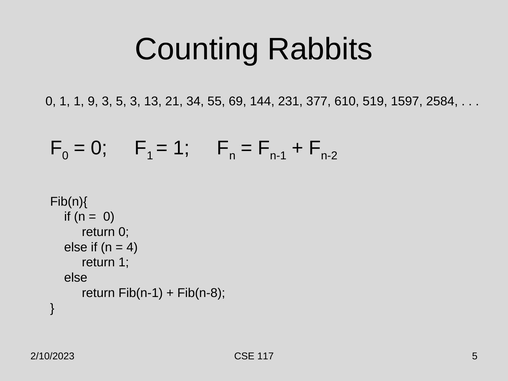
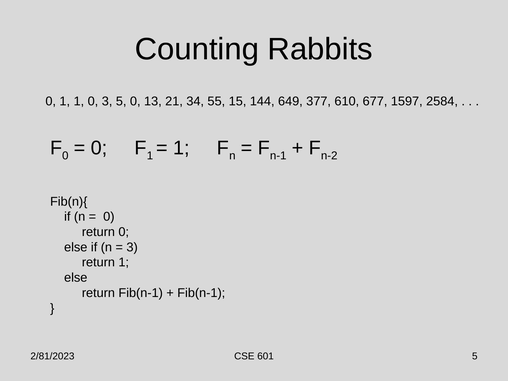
1 9: 9 -> 0
5 3: 3 -> 0
69: 69 -> 15
231: 231 -> 649
519: 519 -> 677
4 at (132, 247): 4 -> 3
Fib(n-8 at (201, 293): Fib(n-8 -> Fib(n-1
2/10/2023: 2/10/2023 -> 2/81/2023
117: 117 -> 601
